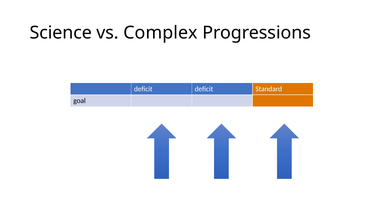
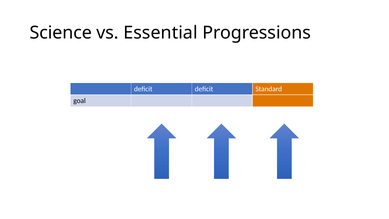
Complex: Complex -> Essential
